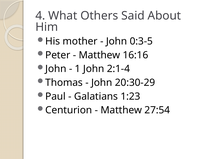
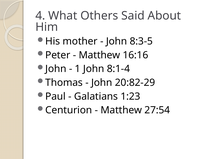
0:3-5: 0:3-5 -> 8:3-5
2:1-4: 2:1-4 -> 8:1-4
20:30-29: 20:30-29 -> 20:82-29
